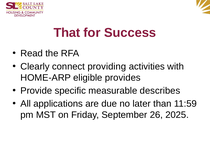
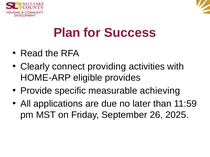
That: That -> Plan
describes: describes -> achieving
